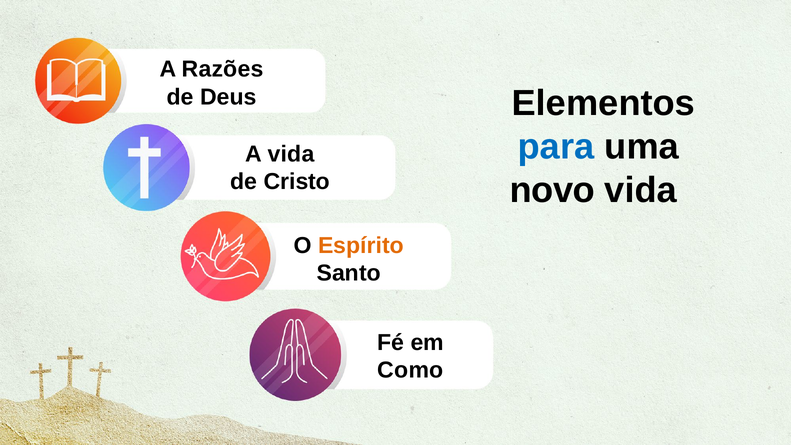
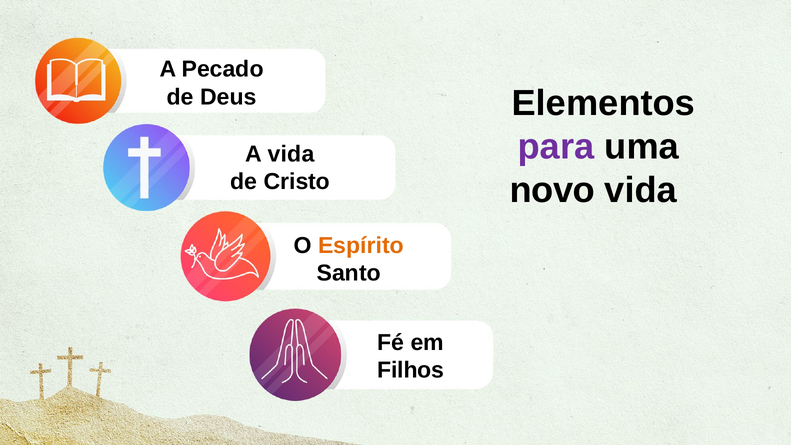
Razões: Razões -> Pecado
para colour: blue -> purple
Como: Como -> Filhos
